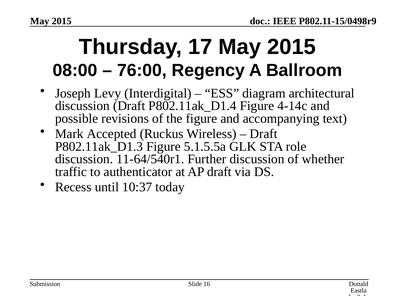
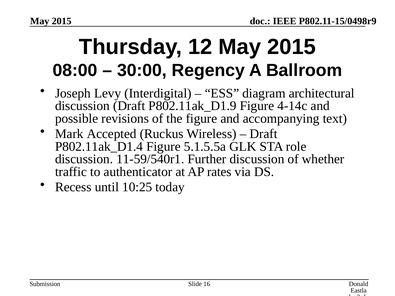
17: 17 -> 12
76:00: 76:00 -> 30:00
P802.11ak_D1.4: P802.11ak_D1.4 -> P802.11ak_D1.9
P802.11ak_D1.3: P802.11ak_D1.3 -> P802.11ak_D1.4
11-64/540r1: 11-64/540r1 -> 11-59/540r1
AP draft: draft -> rates
10:37: 10:37 -> 10:25
